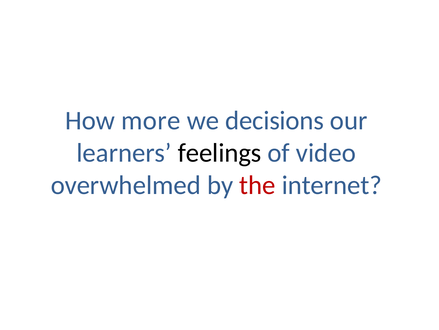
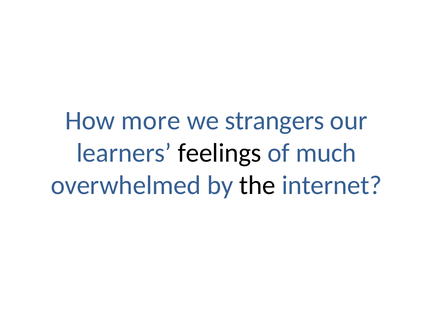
decisions: decisions -> strangers
video: video -> much
the colour: red -> black
